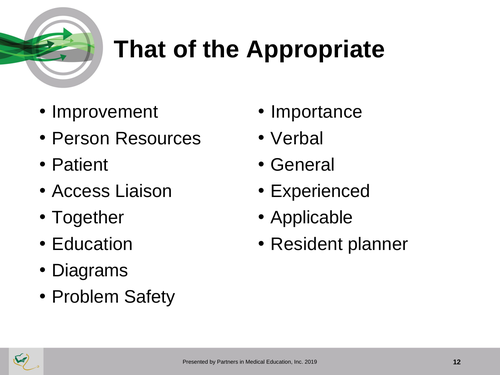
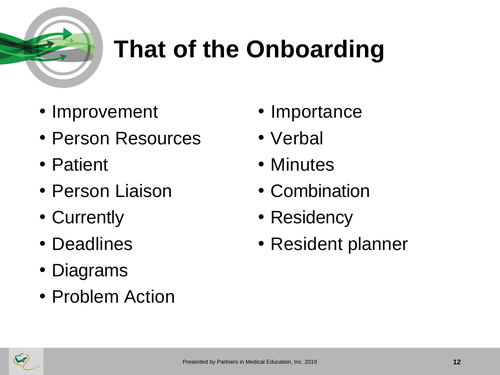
Appropriate: Appropriate -> Onboarding
General: General -> Minutes
Access at (81, 191): Access -> Person
Experienced: Experienced -> Combination
Together: Together -> Currently
Applicable: Applicable -> Residency
Education at (92, 244): Education -> Deadlines
Safety: Safety -> Action
